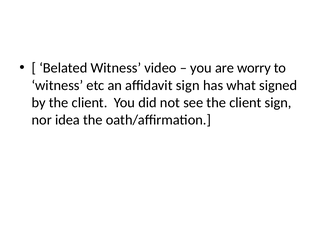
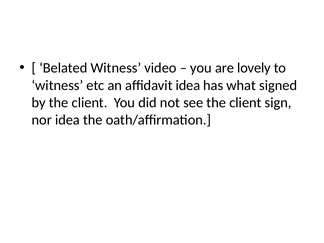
worry: worry -> lovely
affidavit sign: sign -> idea
